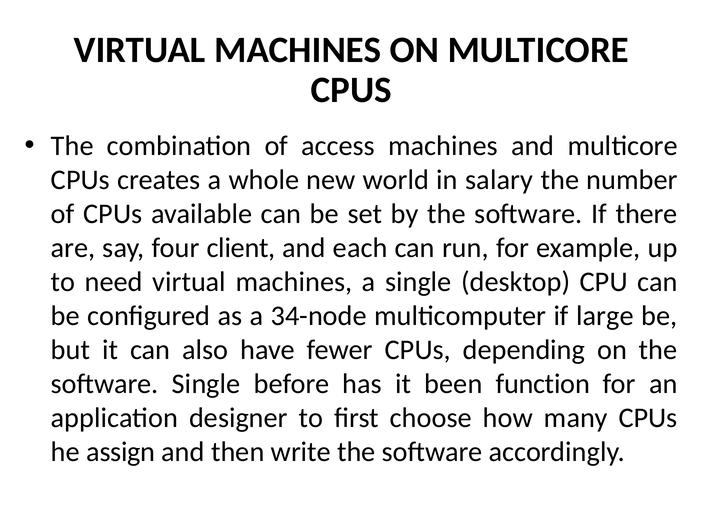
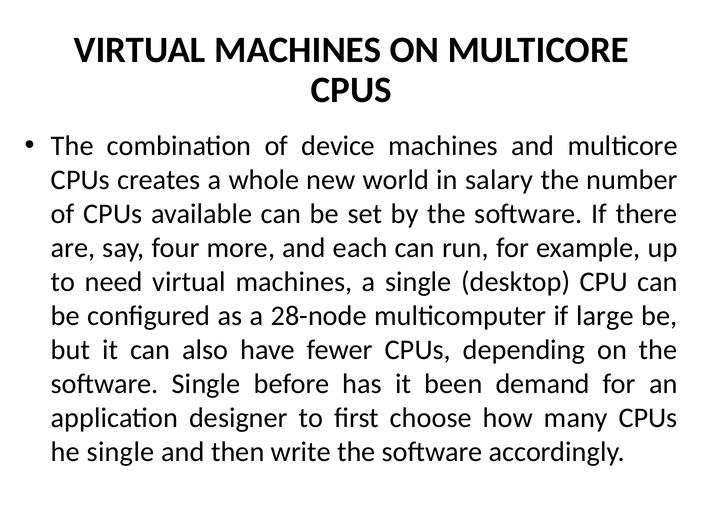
access: access -> device
client: client -> more
34-node: 34-node -> 28-node
function: function -> demand
he assign: assign -> single
